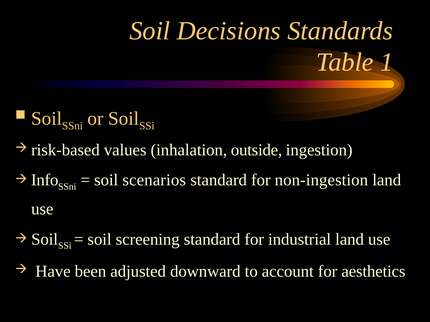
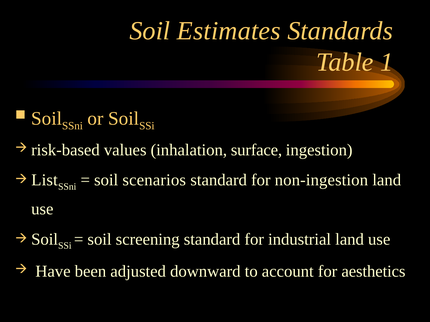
Decisions: Decisions -> Estimates
outside: outside -> surface
Info: Info -> List
